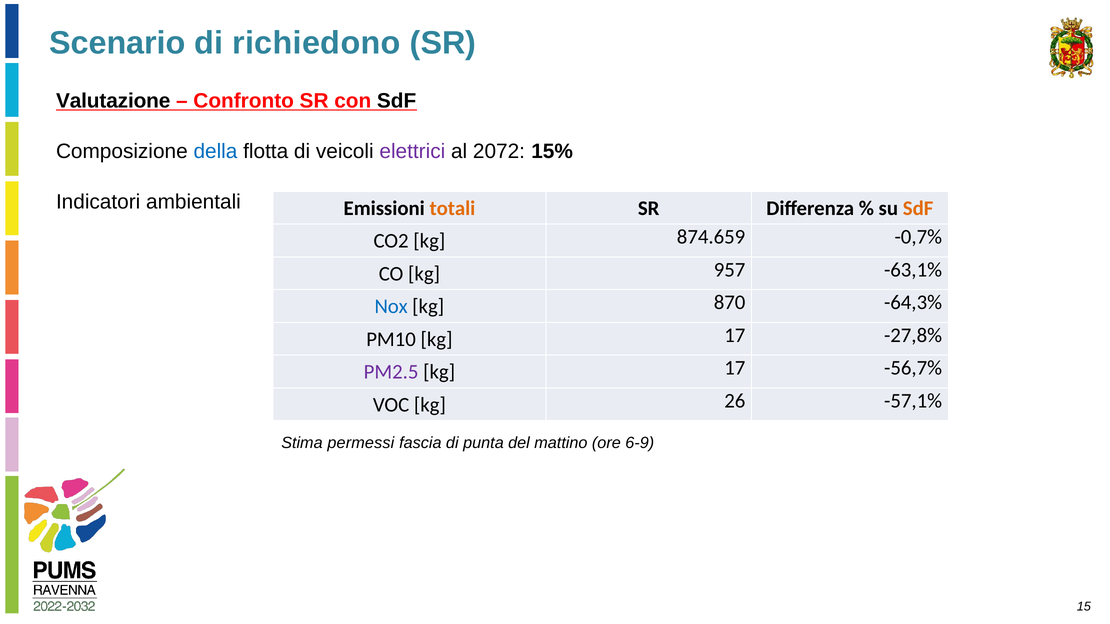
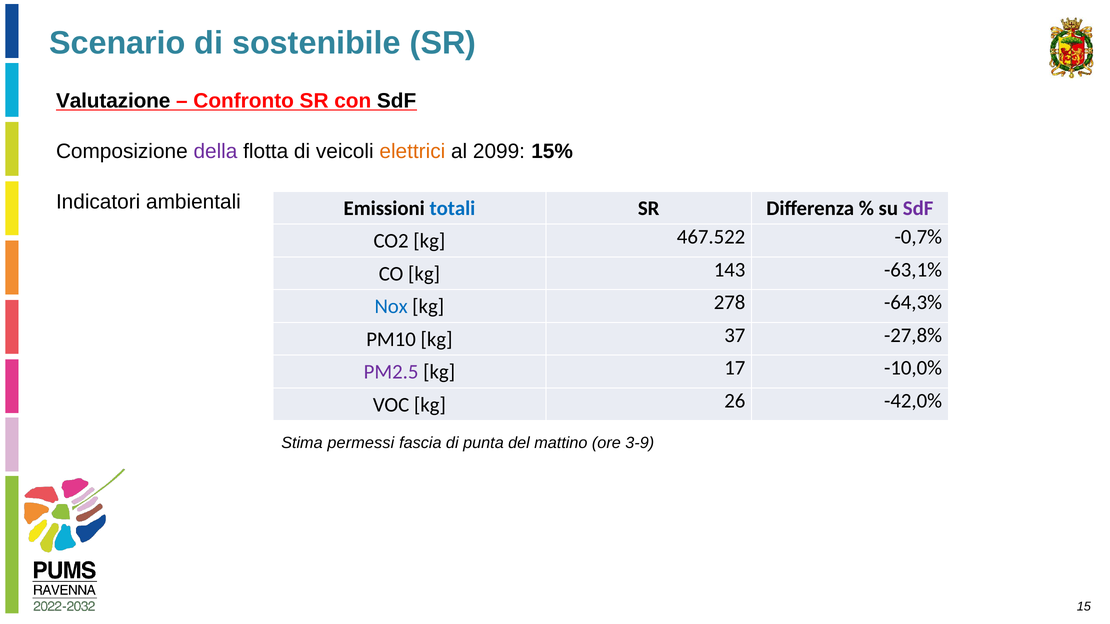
richiedono: richiedono -> sostenibile
della colour: blue -> purple
elettrici colour: purple -> orange
2072: 2072 -> 2099
totali colour: orange -> blue
SdF at (918, 208) colour: orange -> purple
874.659: 874.659 -> 467.522
957: 957 -> 143
870: 870 -> 278
PM10 kg 17: 17 -> 37
-56,7%: -56,7% -> -10,0%
-57,1%: -57,1% -> -42,0%
6-9: 6-9 -> 3-9
